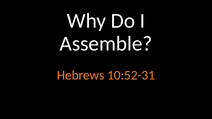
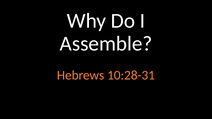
10:52-31: 10:52-31 -> 10:28-31
